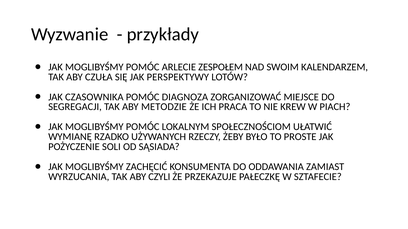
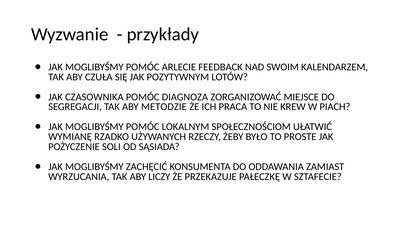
ZESPOŁEM: ZESPOŁEM -> FEEDBACK
PERSPEKTYWY: PERSPEKTYWY -> POZYTYWNYM
CZYLI: CZYLI -> LICZY
